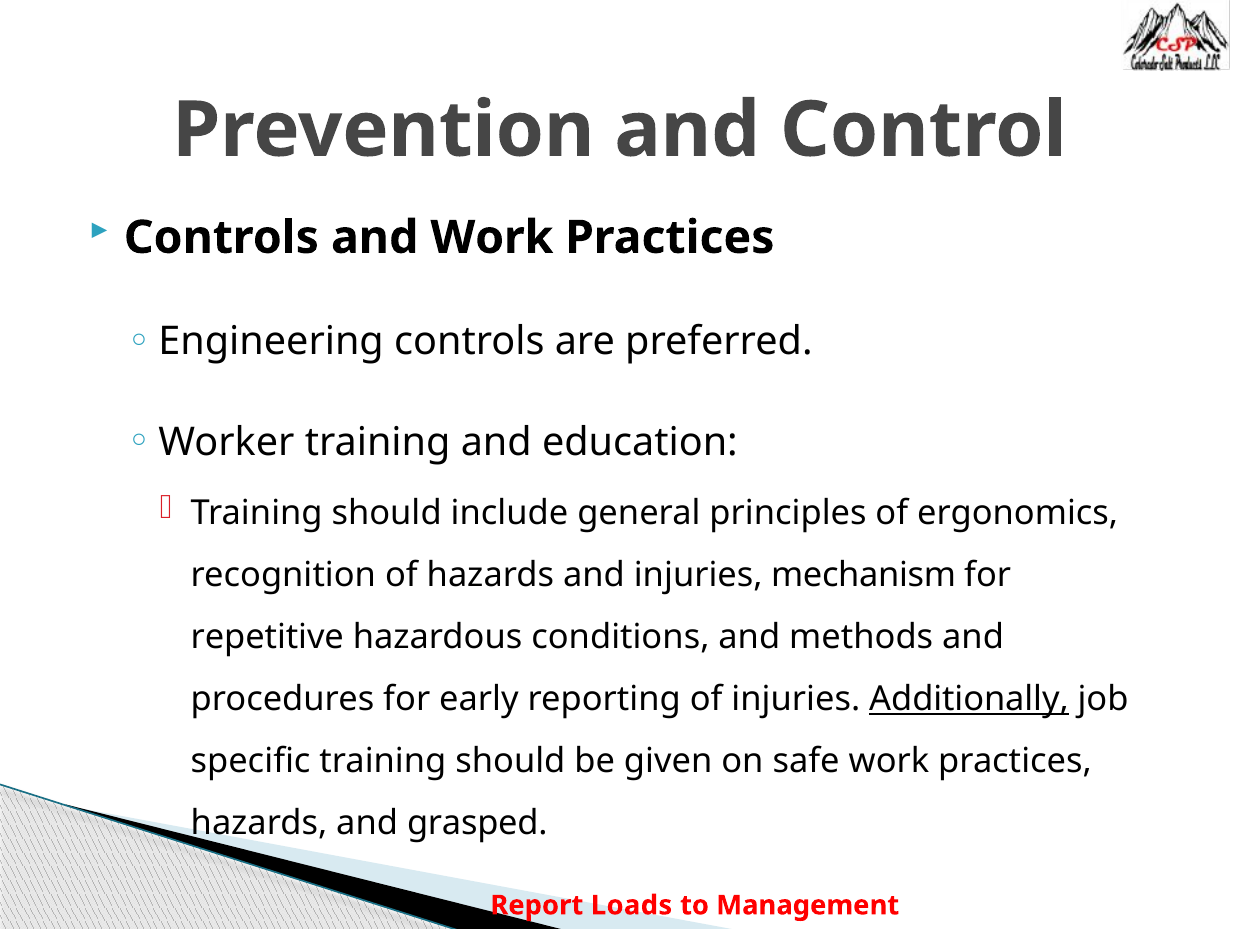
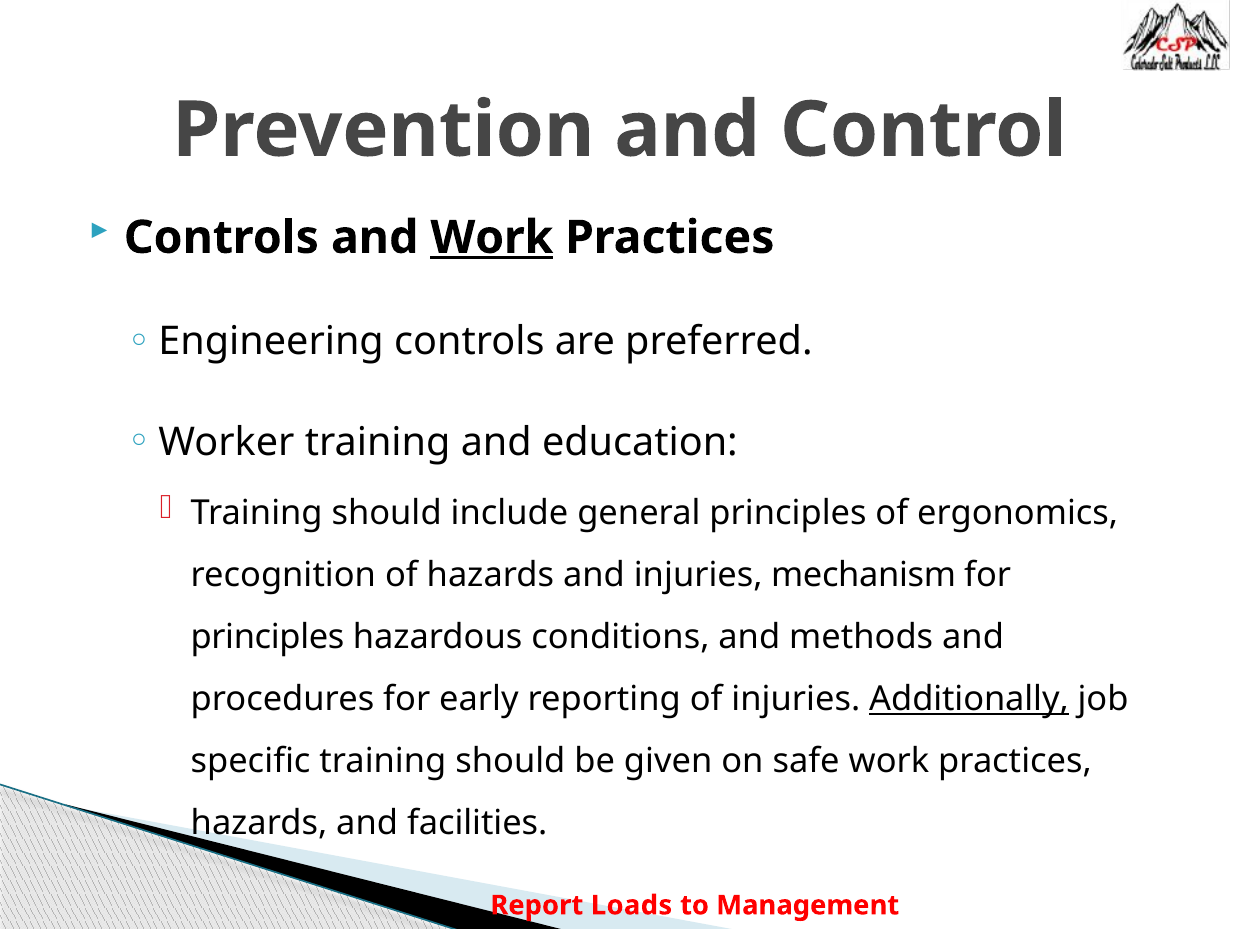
Work at (492, 238) underline: none -> present
repetitive at (267, 637): repetitive -> principles
grasped: grasped -> facilities
